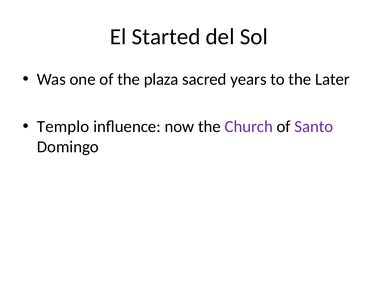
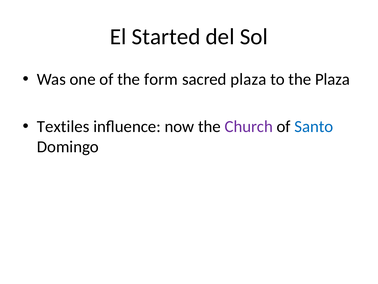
plaza: plaza -> form
sacred years: years -> plaza
the Later: Later -> Plaza
Templo: Templo -> Textiles
Santo colour: purple -> blue
